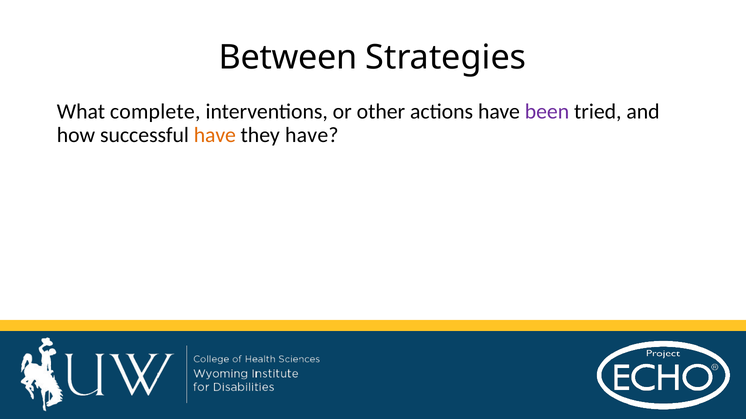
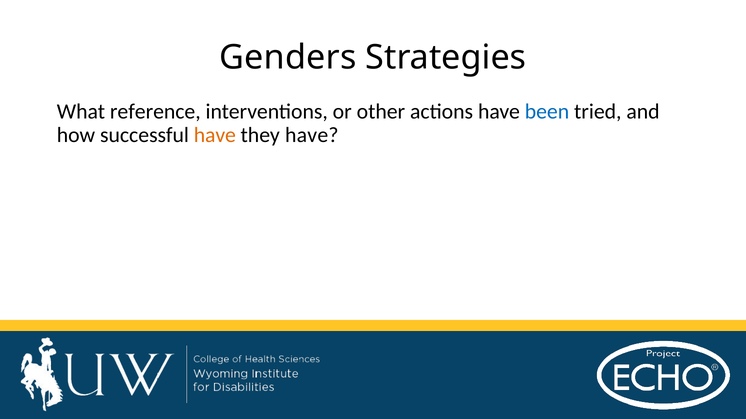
Between: Between -> Genders
complete: complete -> reference
been colour: purple -> blue
